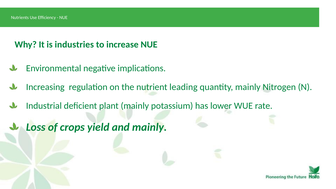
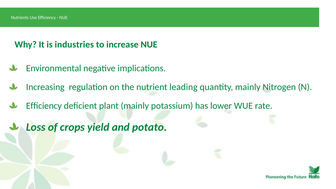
Industrial at (44, 106): Industrial -> Efﬁciency
and mainly: mainly -> potato
